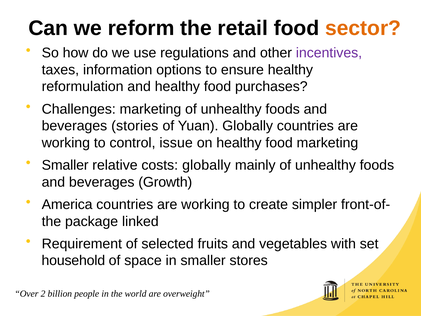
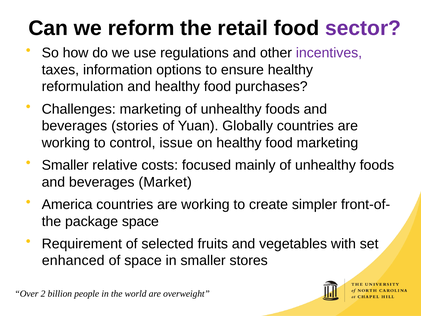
sector colour: orange -> purple
costs globally: globally -> focused
Growth: Growth -> Market
package linked: linked -> space
household: household -> enhanced
